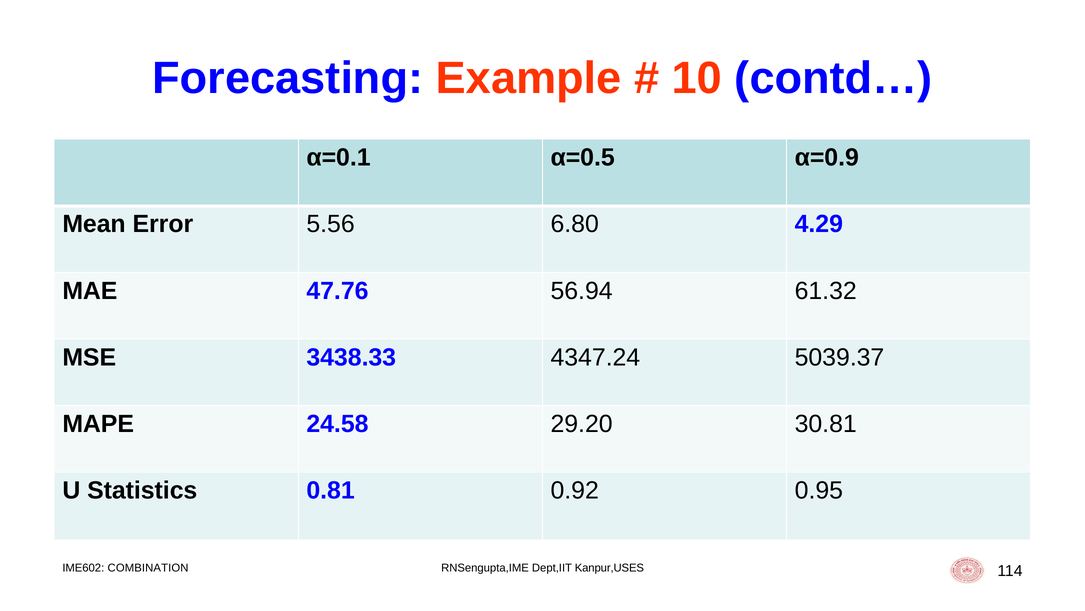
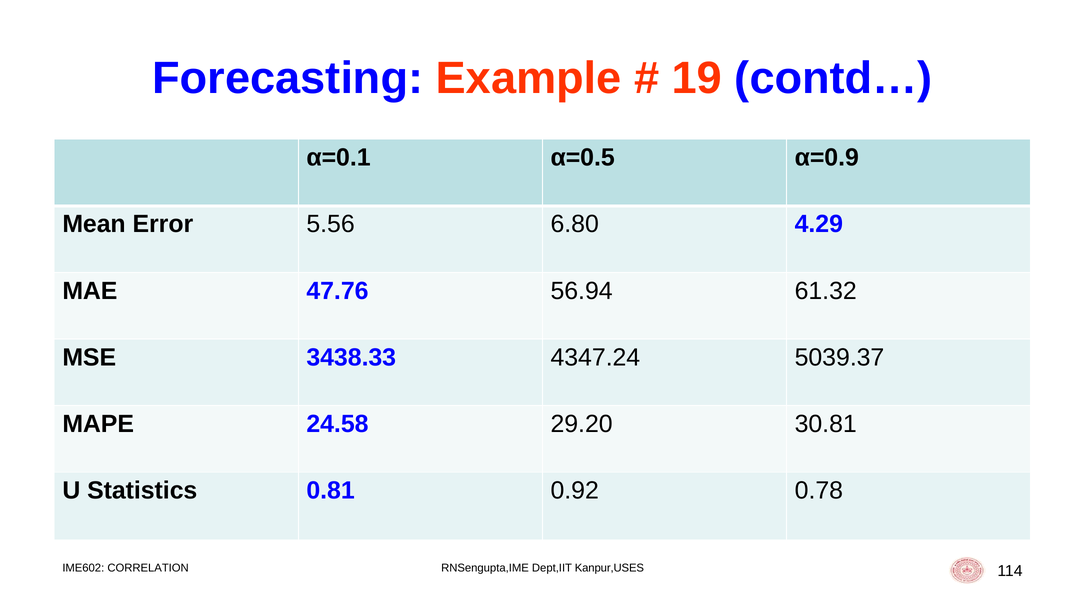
10: 10 -> 19
0.95: 0.95 -> 0.78
COMBINATION: COMBINATION -> CORRELATION
